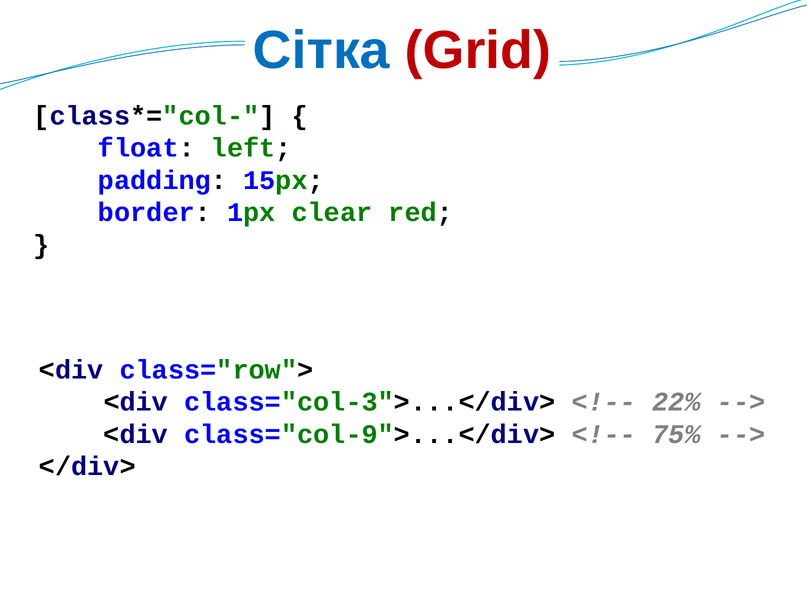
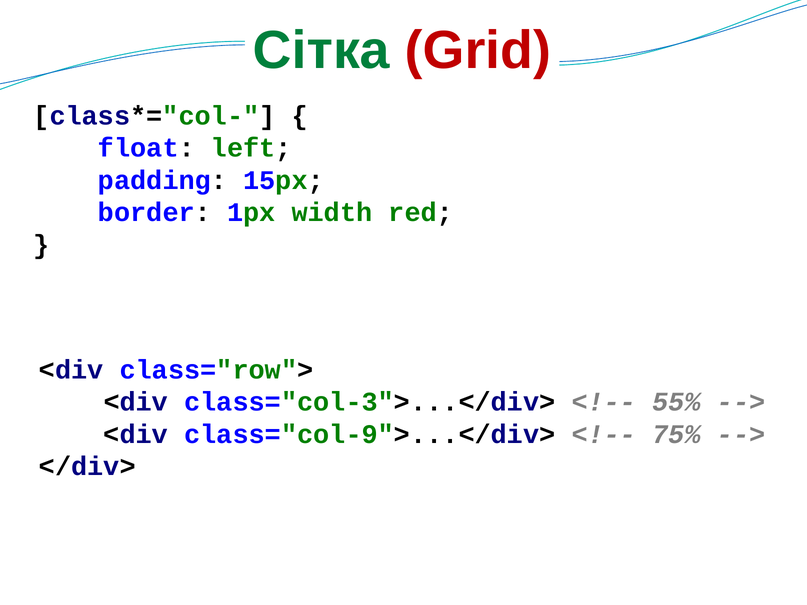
Сітка colour: blue -> green
clear: clear -> width
22%: 22% -> 55%
